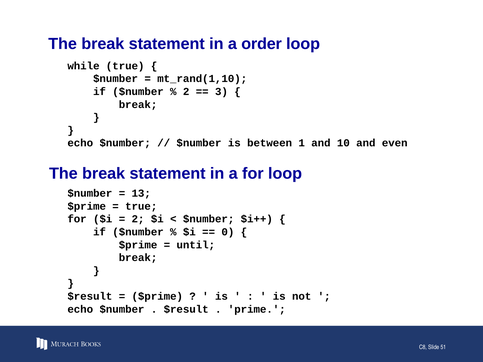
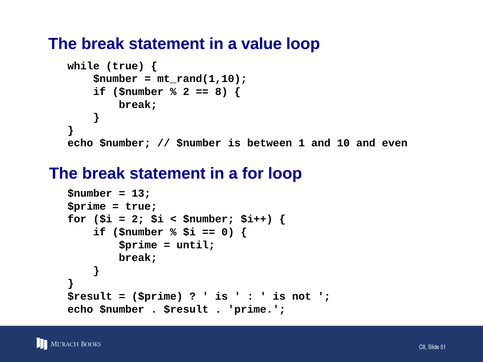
order: order -> value
3: 3 -> 8
